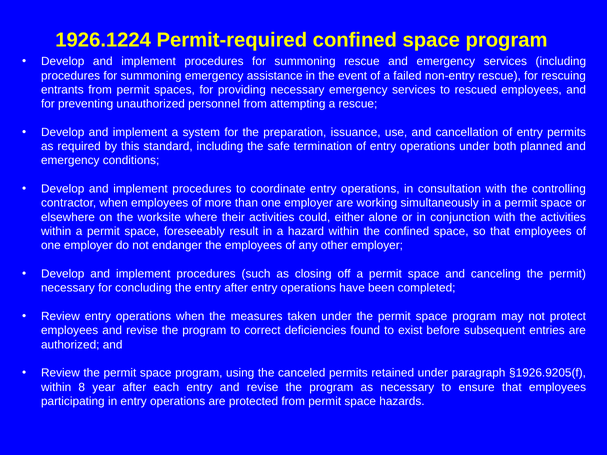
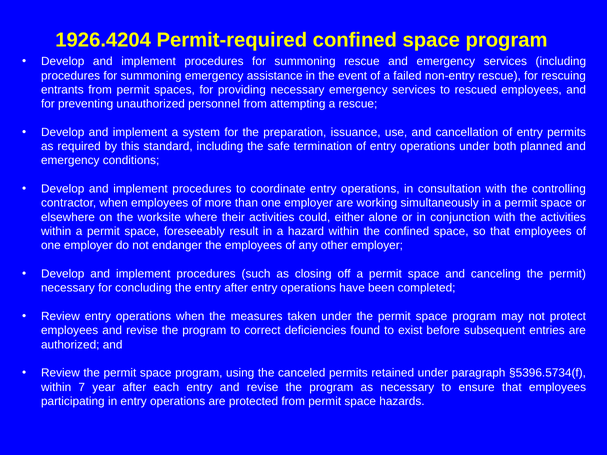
1926.1224: 1926.1224 -> 1926.4204
§1926.9205(f: §1926.9205(f -> §5396.5734(f
8: 8 -> 7
